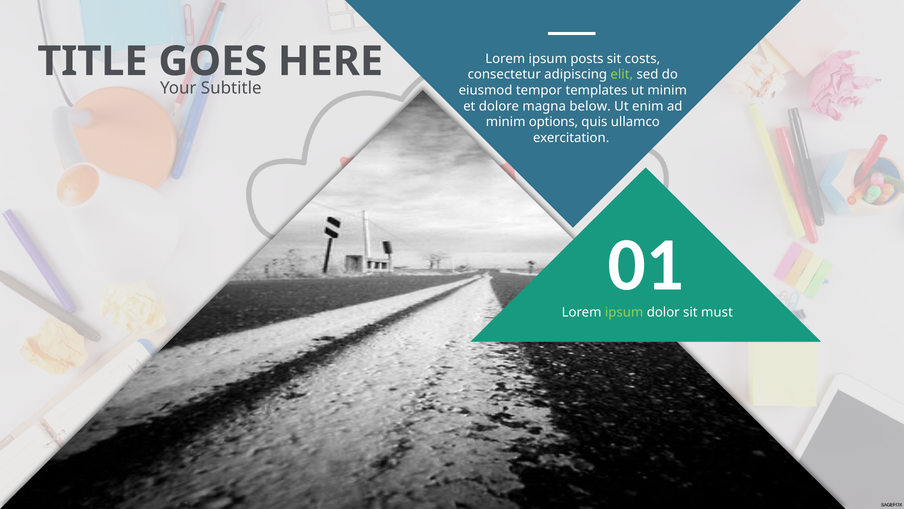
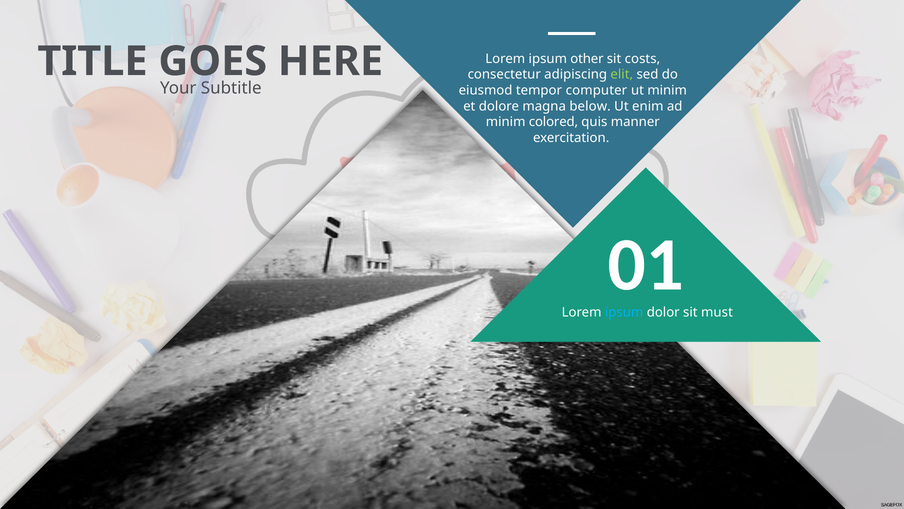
posts: posts -> other
templates: templates -> computer
options: options -> colored
ullamco: ullamco -> manner
ipsum at (624, 312) colour: light green -> light blue
